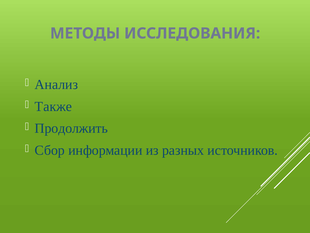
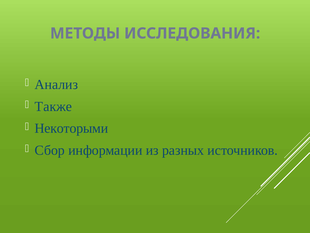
Продолжить: Продолжить -> Некоторыми
